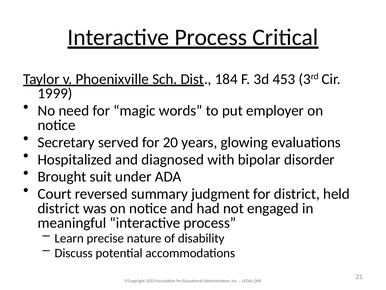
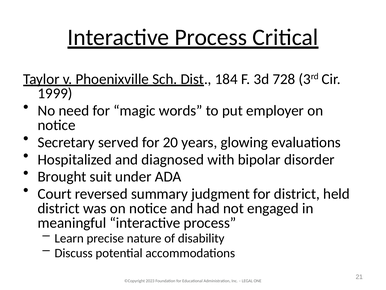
453: 453 -> 728
